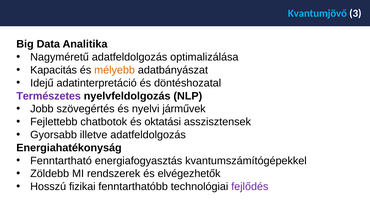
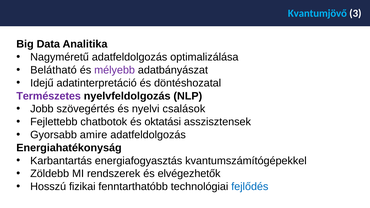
Kapacitás: Kapacitás -> Belátható
mélyebb colour: orange -> purple
járművek: járművek -> csalások
illetve: illetve -> amire
Fenntartható: Fenntartható -> Karbantartás
fejlődés colour: purple -> blue
